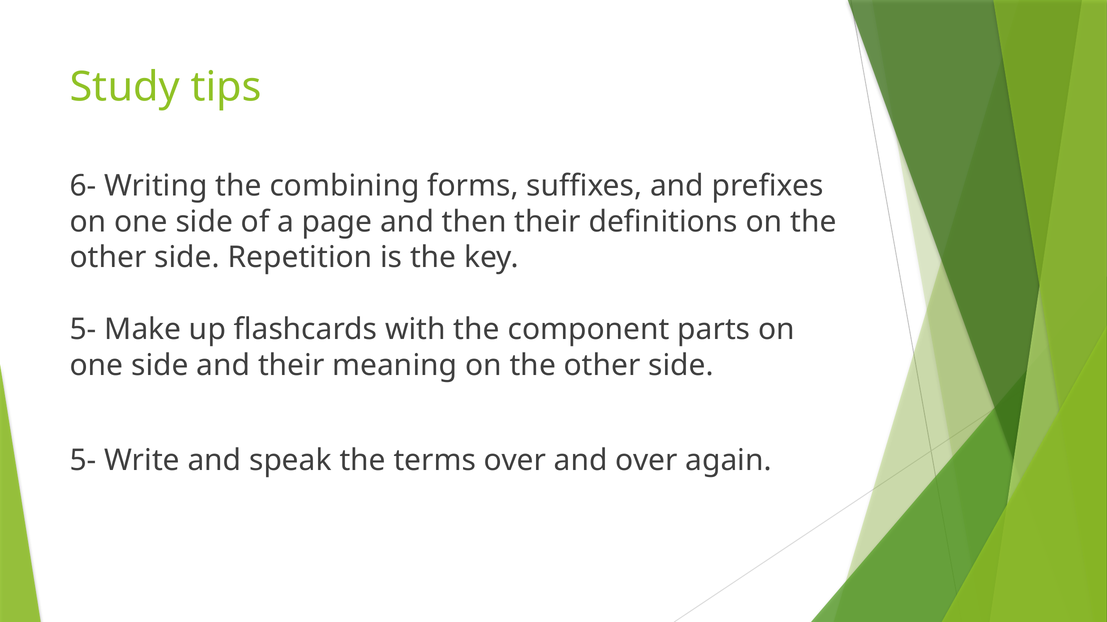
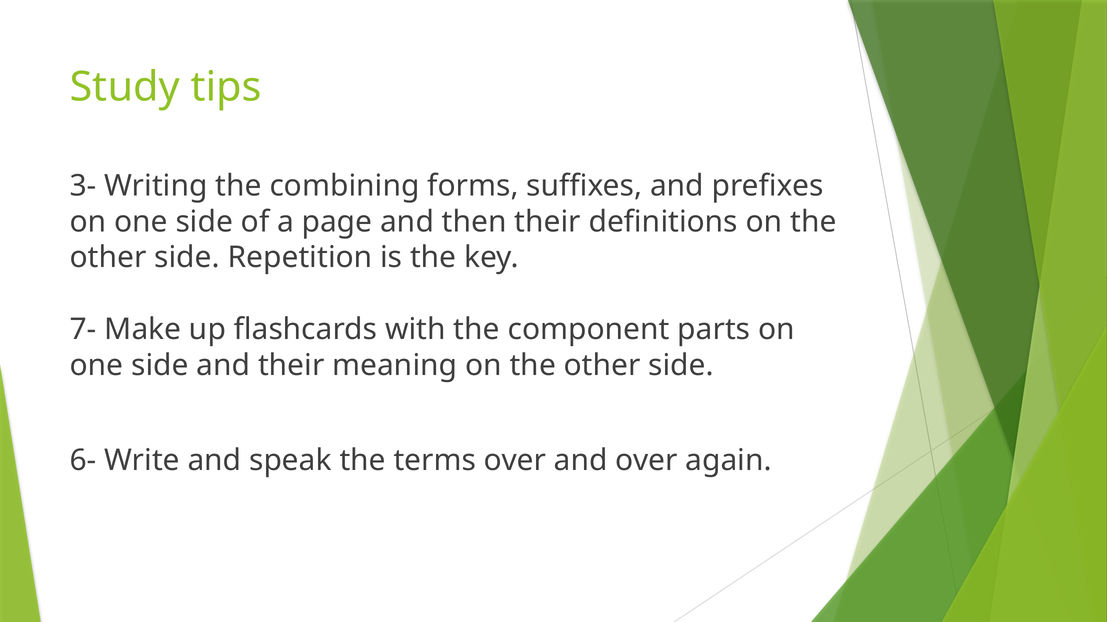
6-: 6- -> 3-
5- at (83, 330): 5- -> 7-
5- at (83, 461): 5- -> 6-
